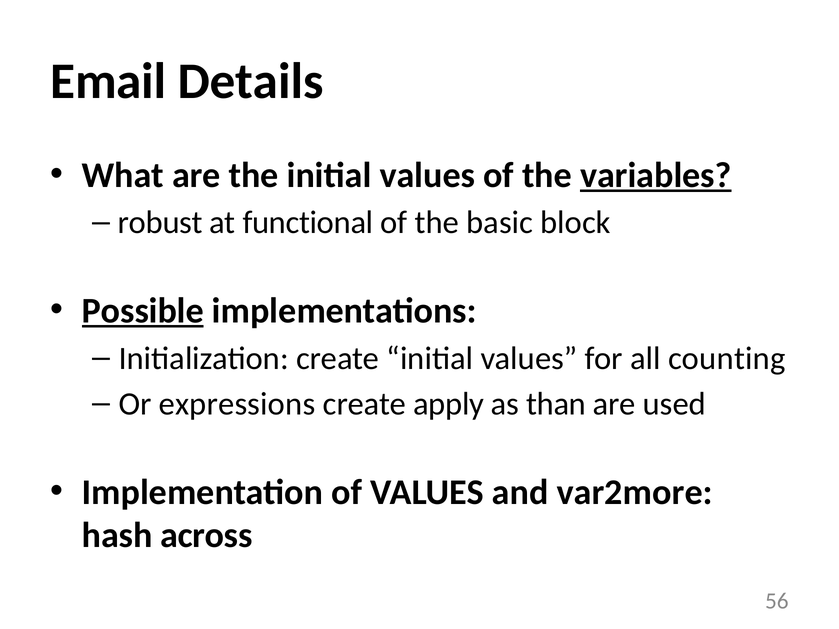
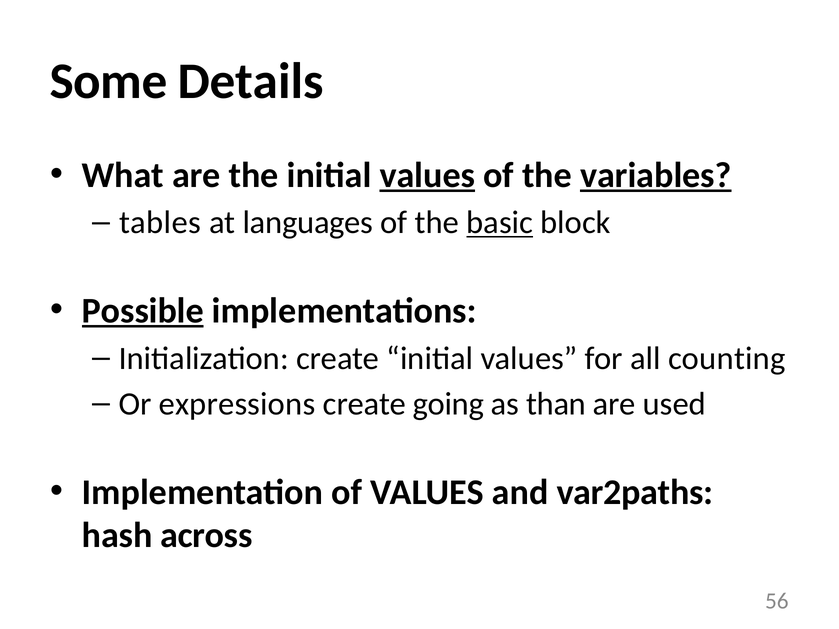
Email: Email -> Some
values at (427, 175) underline: none -> present
robust: robust -> tables
functional: functional -> languages
basic underline: none -> present
apply: apply -> going
var2more: var2more -> var2paths
